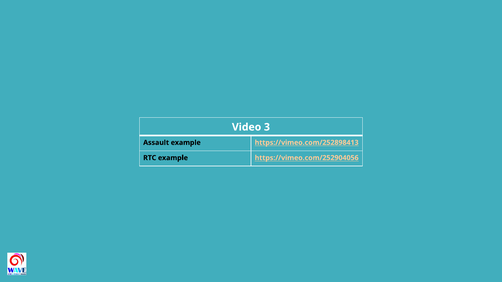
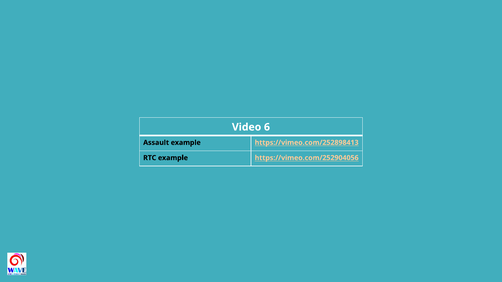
3: 3 -> 6
